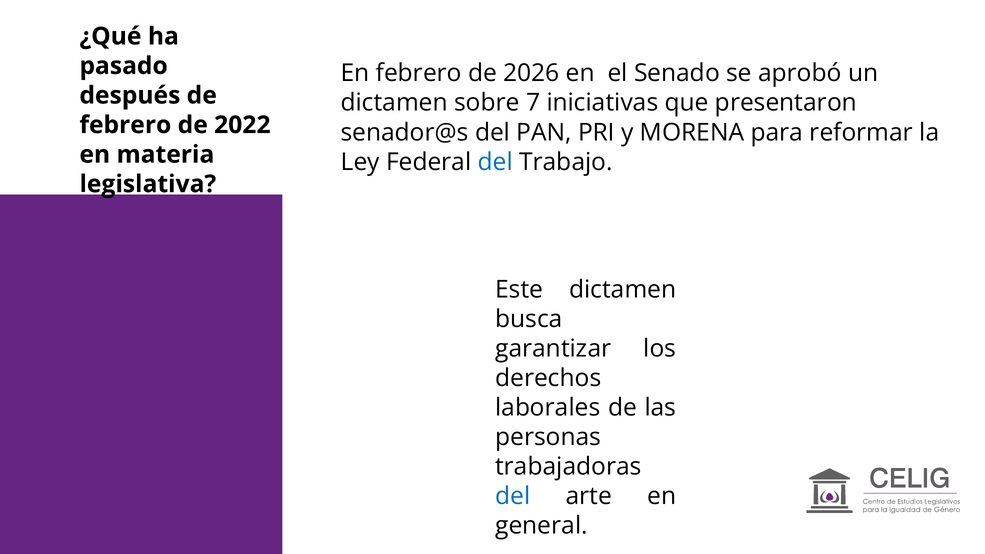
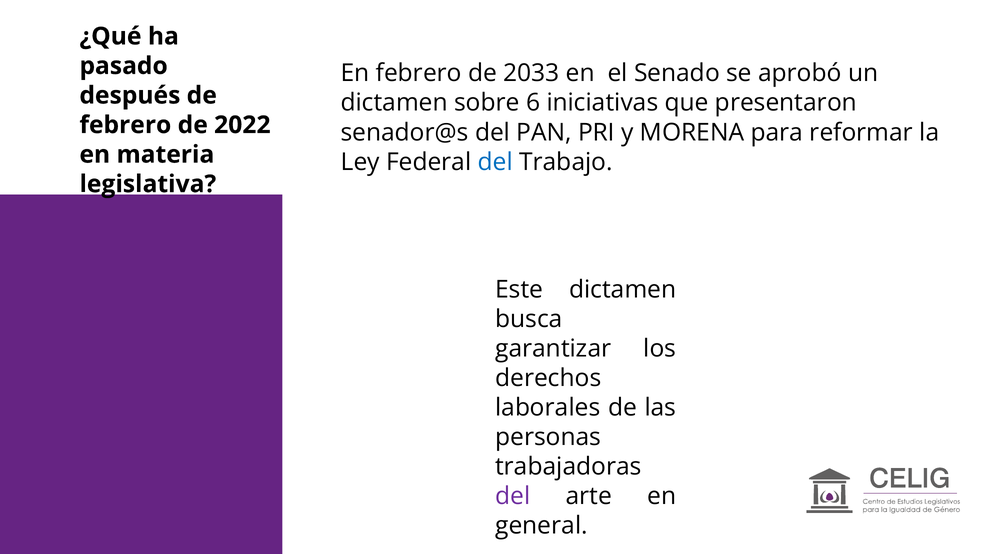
2026: 2026 -> 2033
7: 7 -> 6
del at (513, 496) colour: blue -> purple
